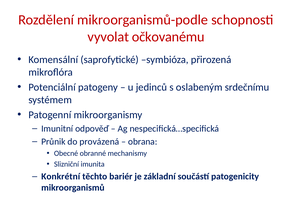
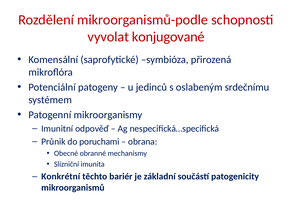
očkovanému: očkovanému -> konjugované
provázená: provázená -> poruchami
